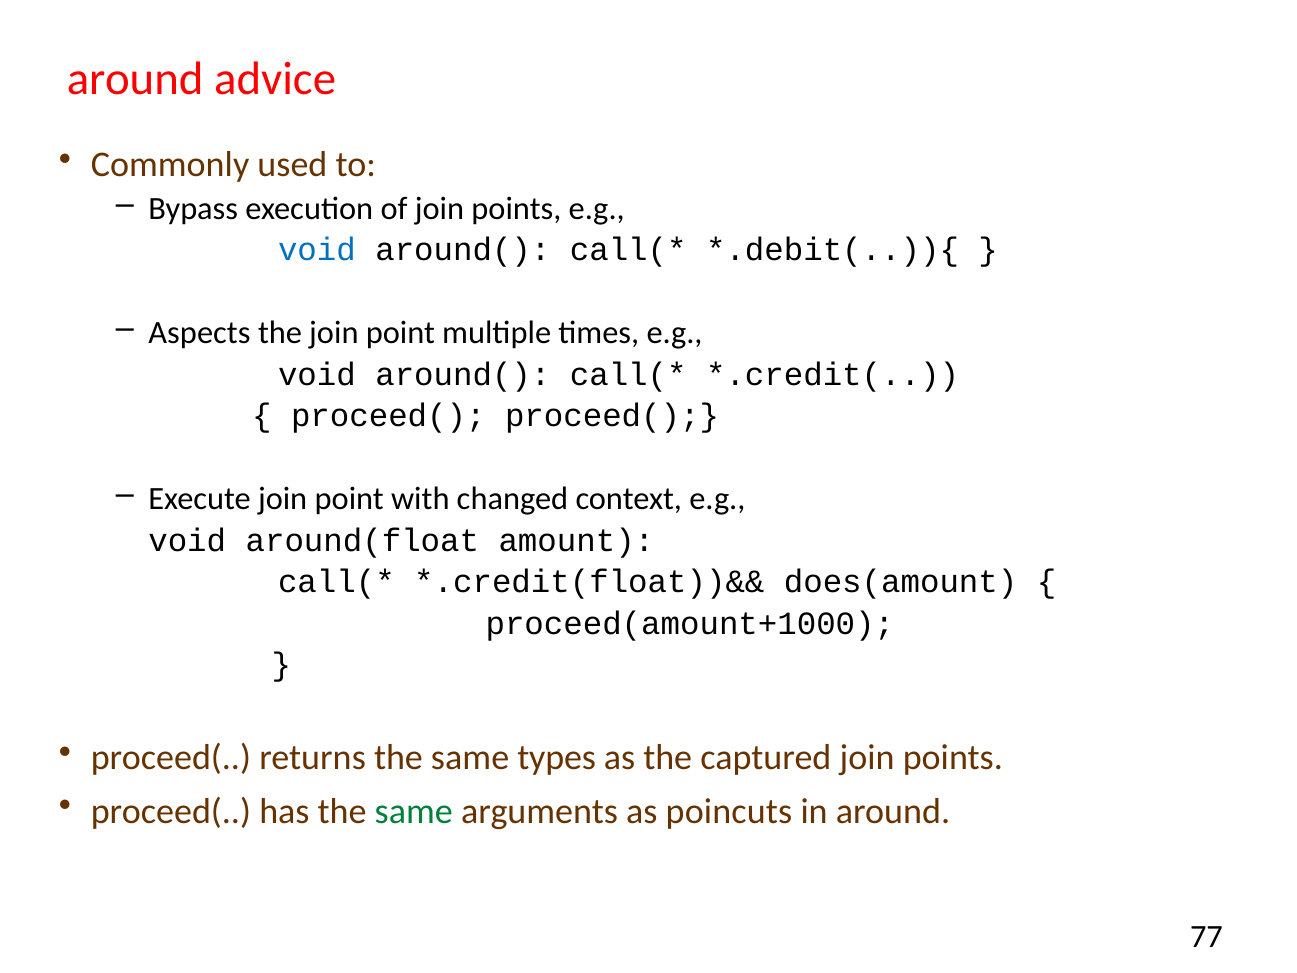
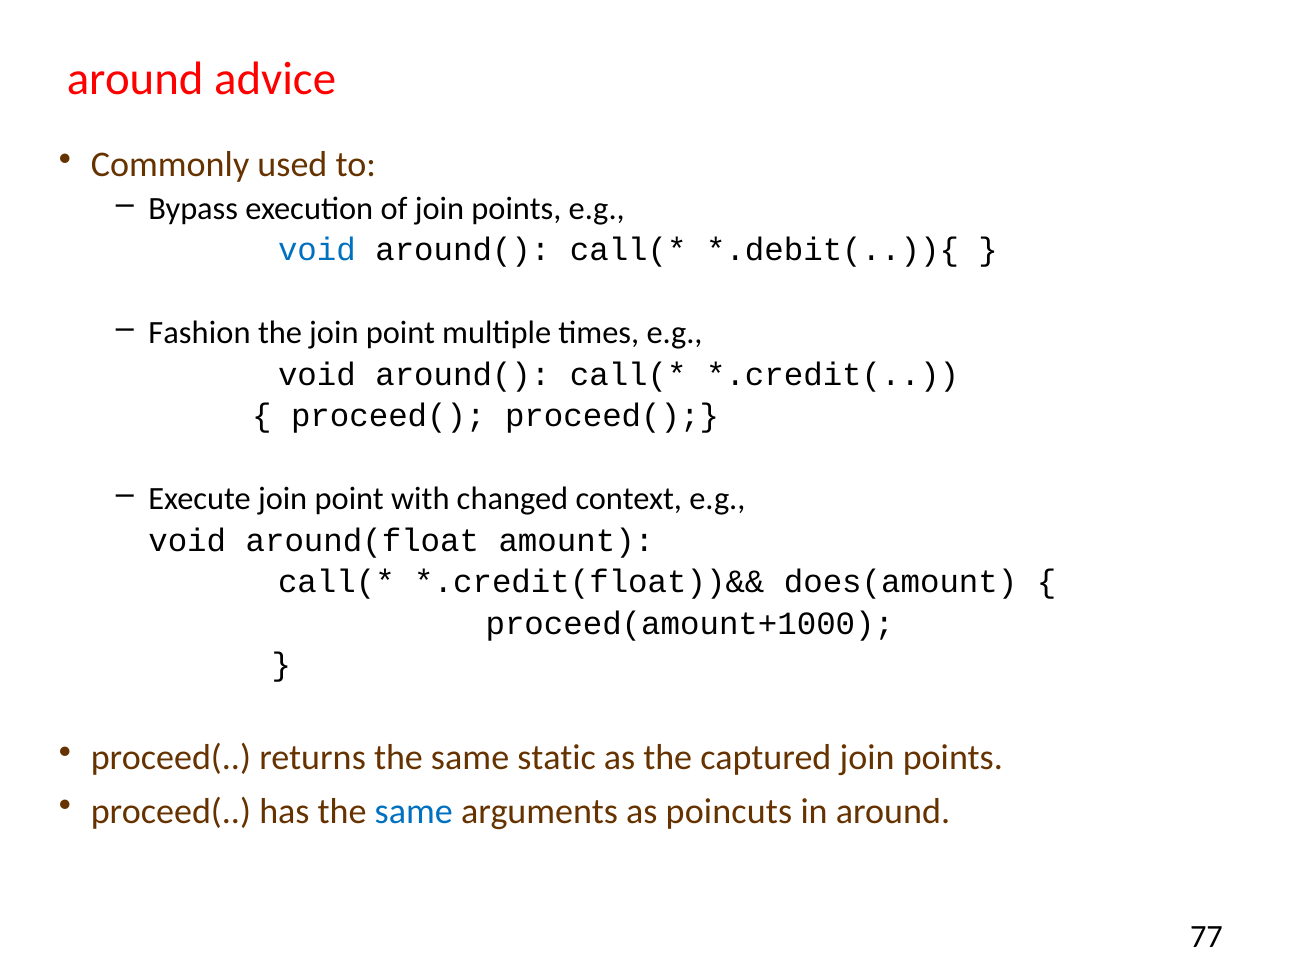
Aspects: Aspects -> Fashion
types: types -> static
same at (414, 811) colour: green -> blue
